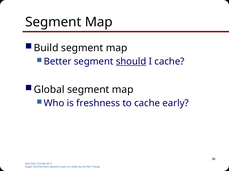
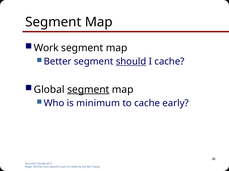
Build: Build -> Work
segment at (88, 90) underline: none -> present
freshness: freshness -> minimum
